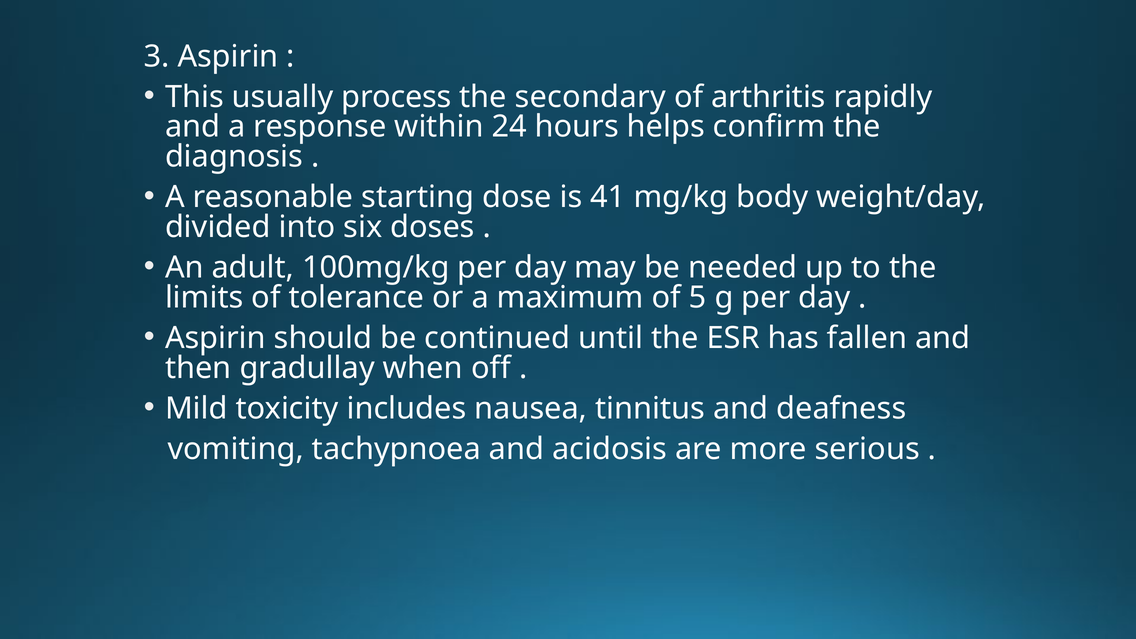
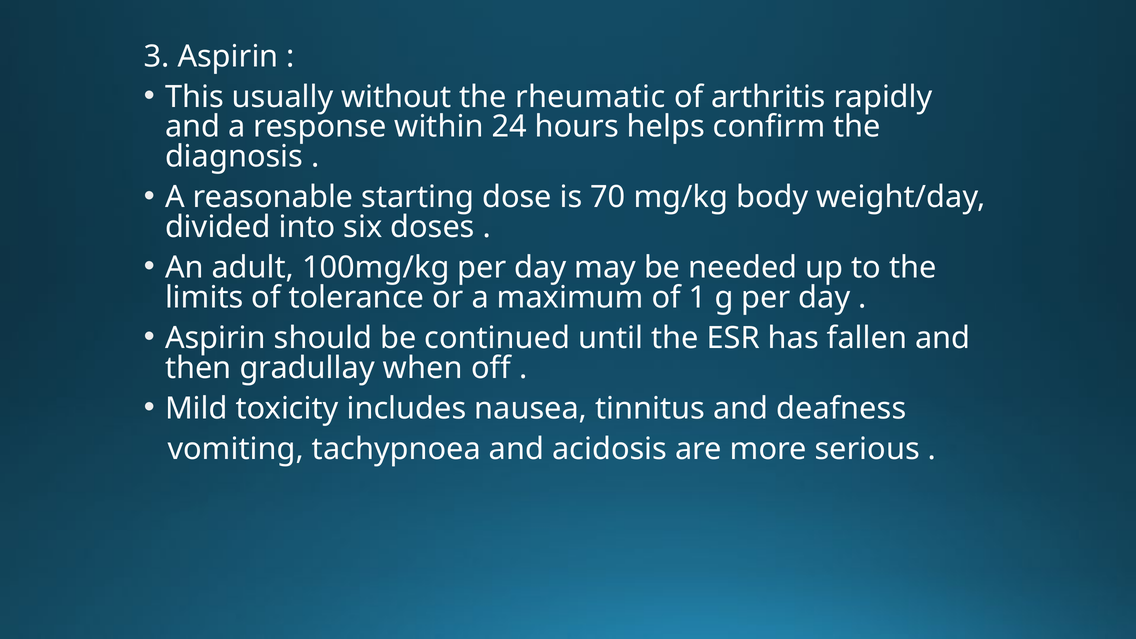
process: process -> without
secondary: secondary -> rheumatic
41: 41 -> 70
5: 5 -> 1
